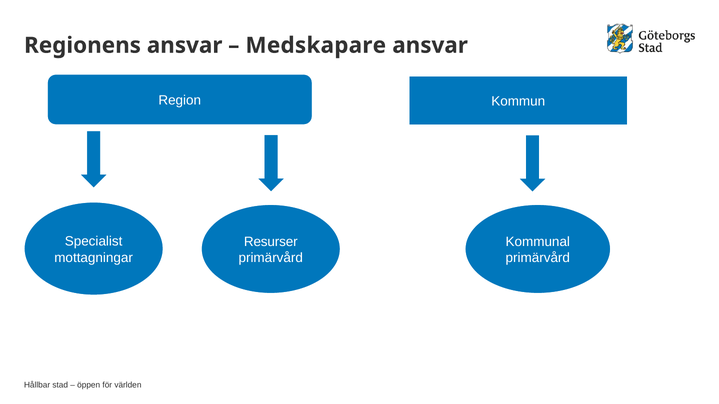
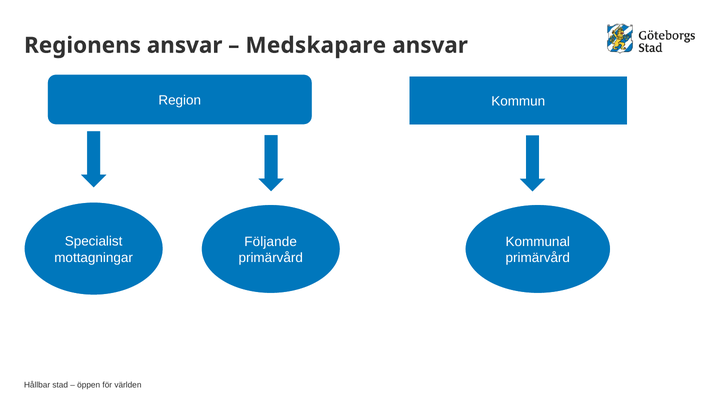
Resurser: Resurser -> Följande
